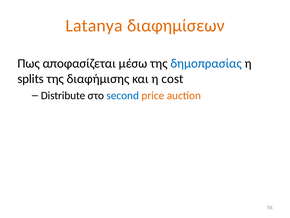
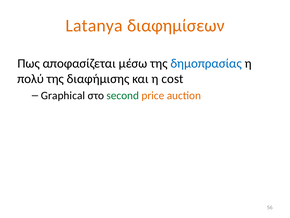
splits: splits -> πολύ
Distribute: Distribute -> Graphical
second colour: blue -> green
